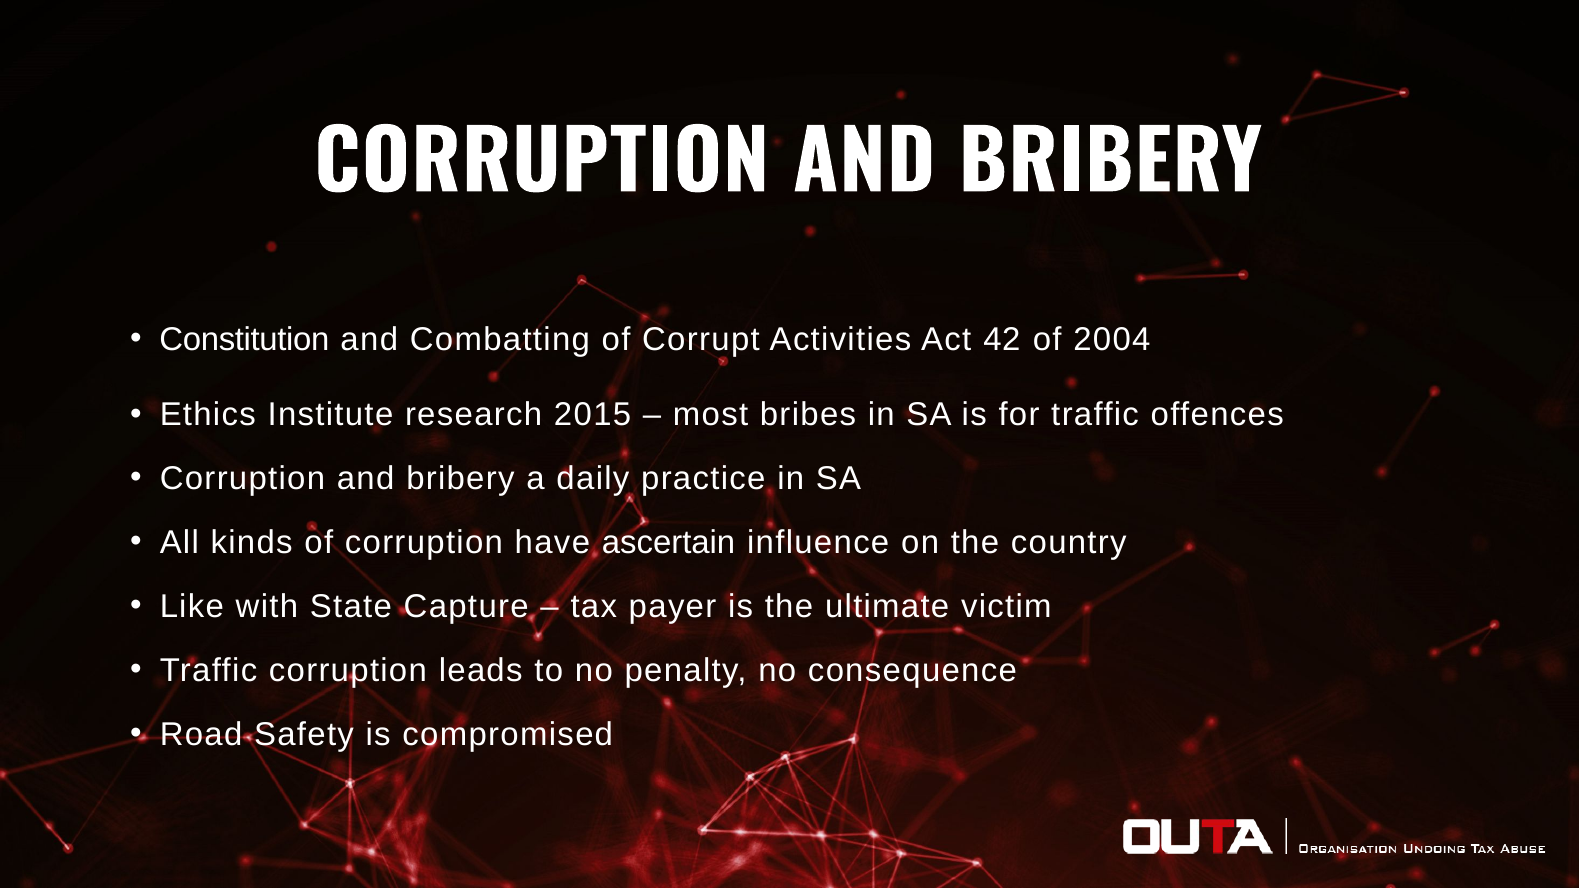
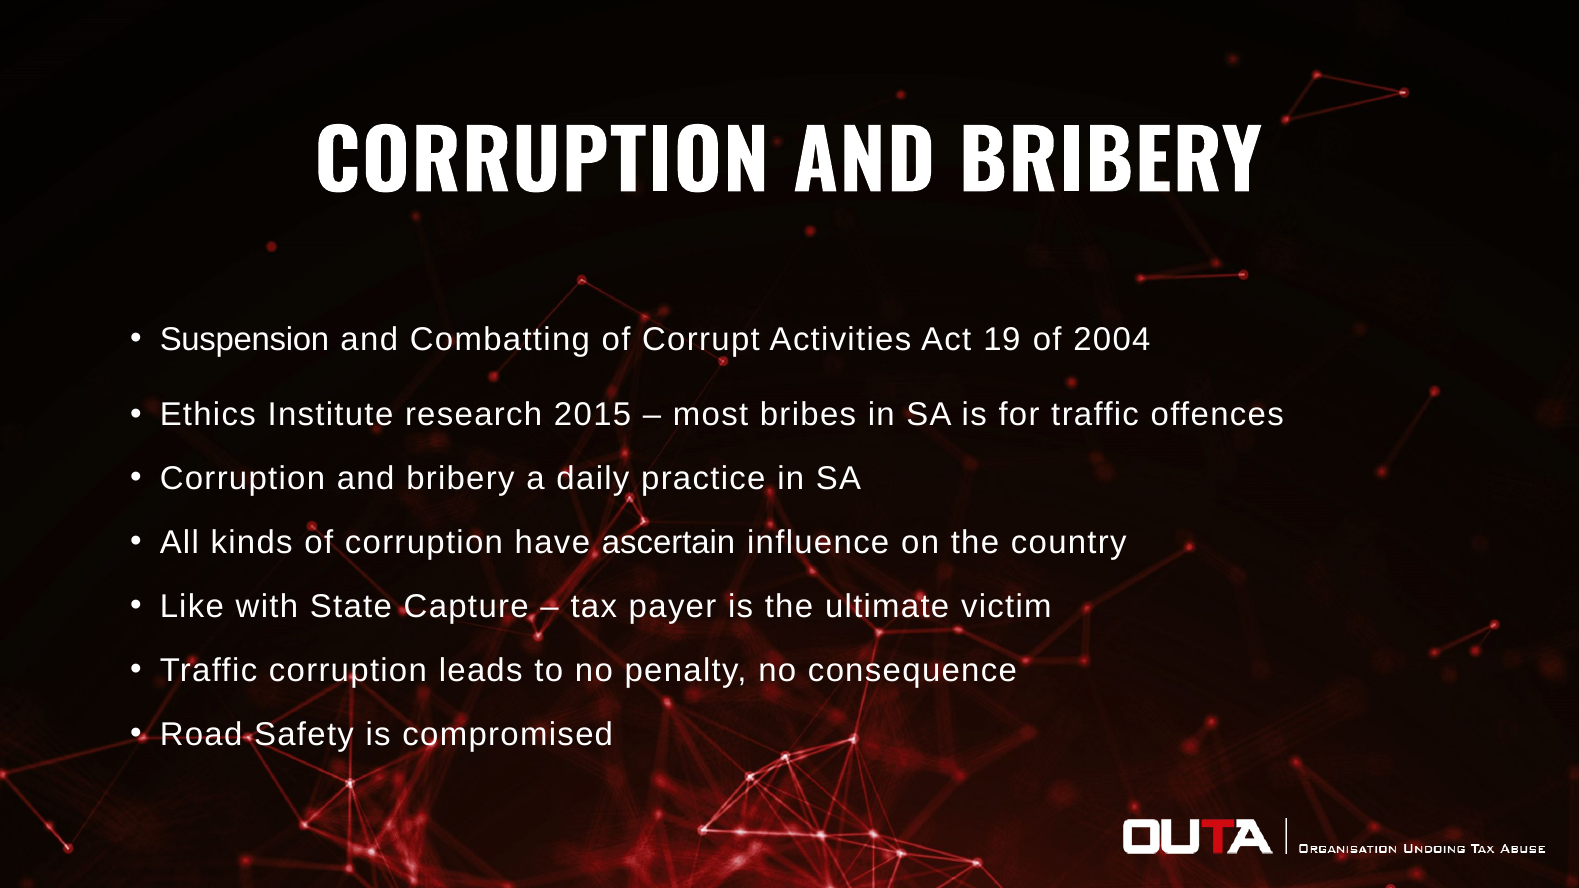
Constitution: Constitution -> Suspension
42: 42 -> 19
